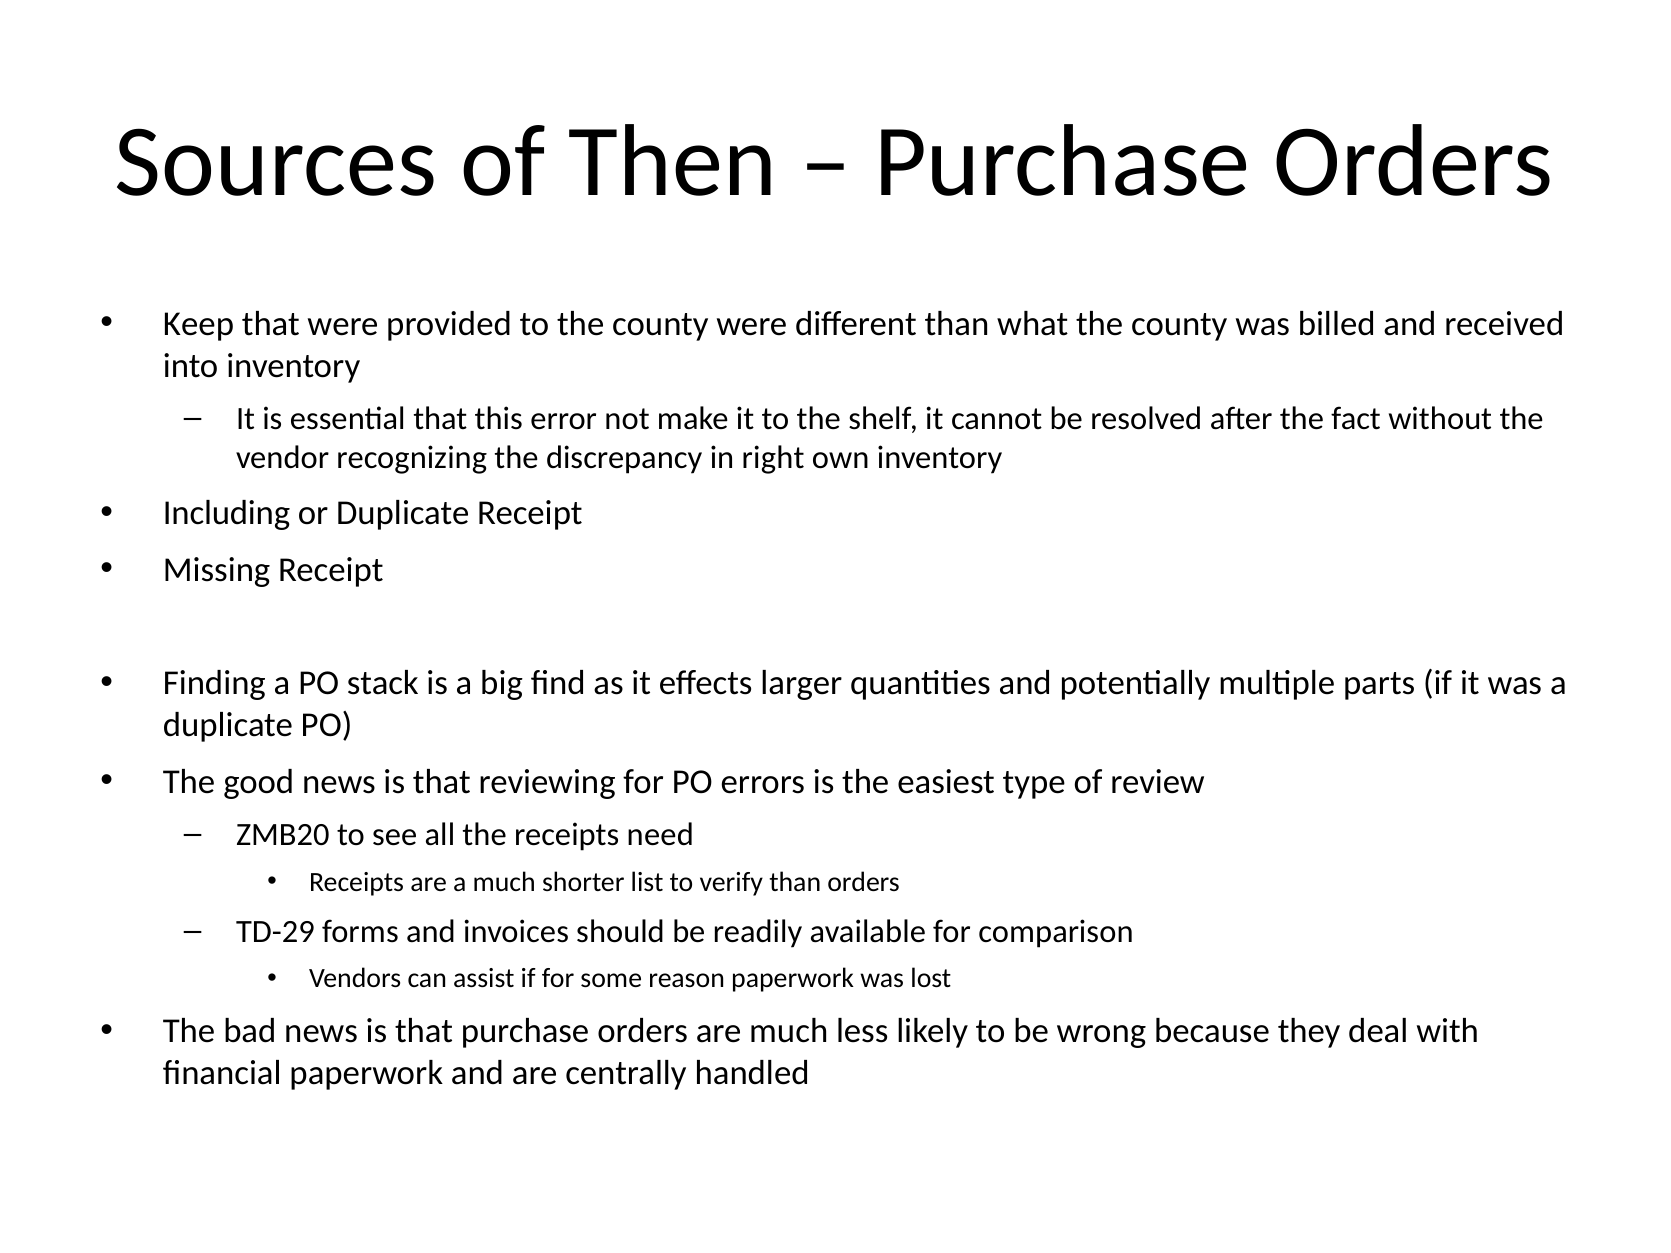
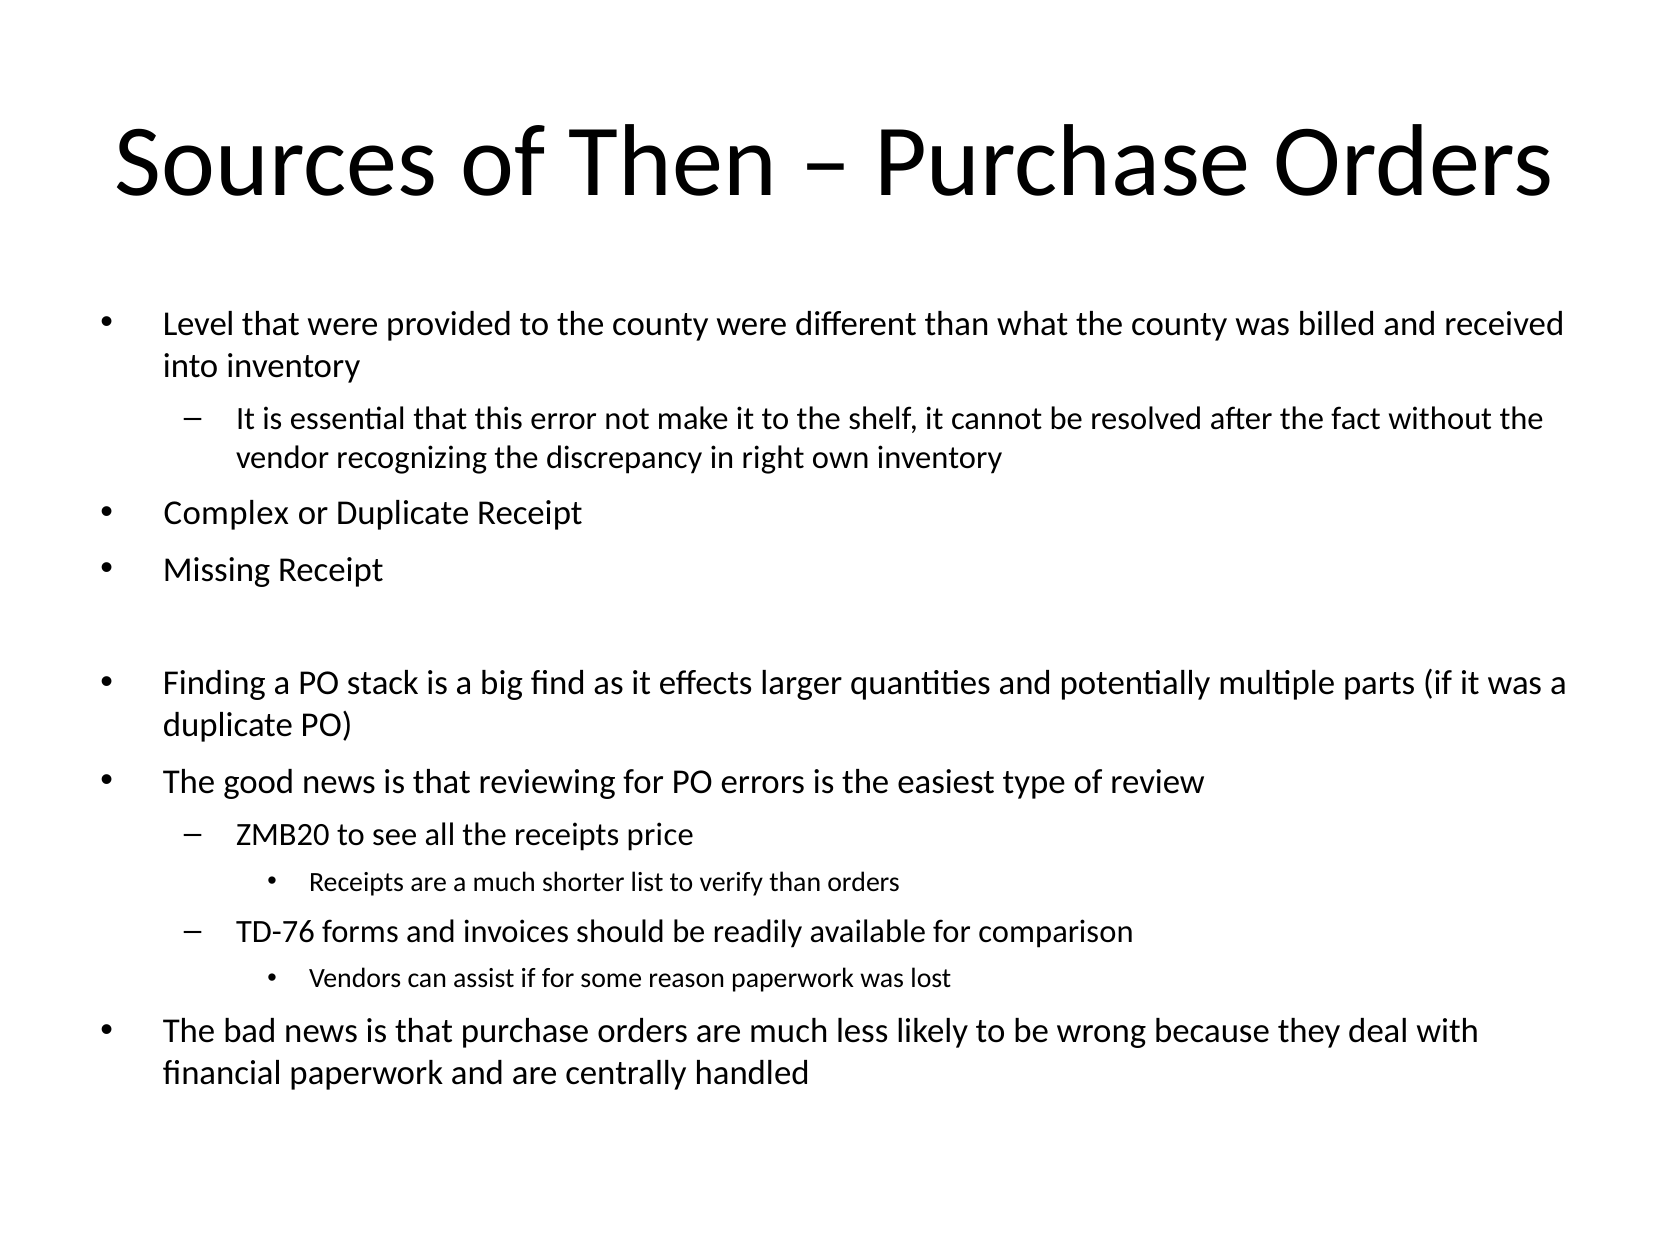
Keep: Keep -> Level
Including: Including -> Complex
need: need -> price
TD-29: TD-29 -> TD-76
